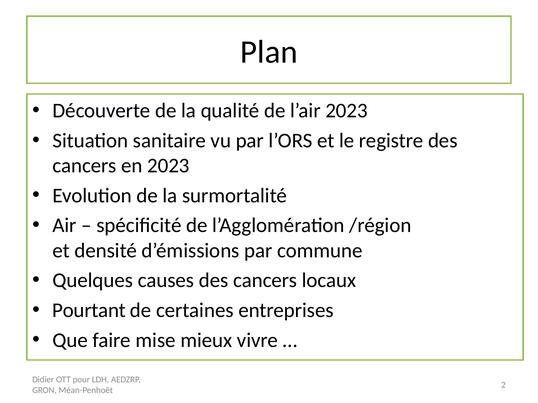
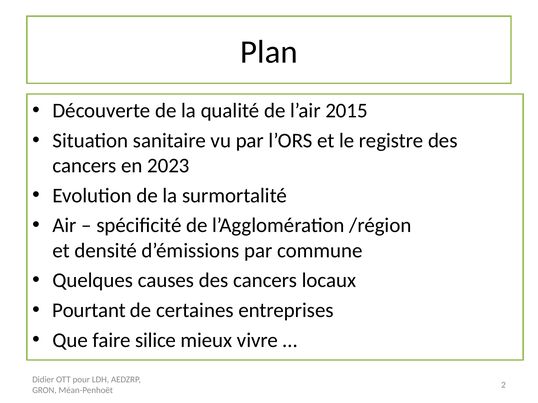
l’air 2023: 2023 -> 2015
mise: mise -> silice
